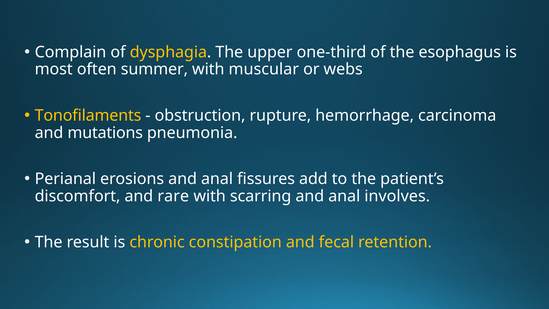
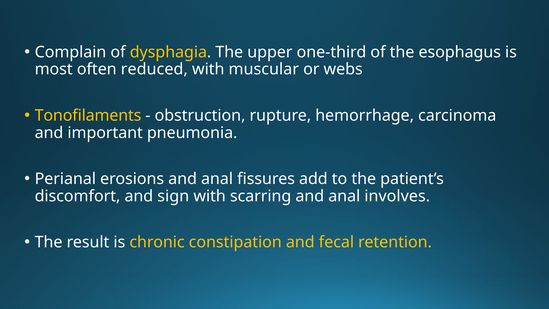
summer: summer -> reduced
mutations: mutations -> important
rare: rare -> sign
